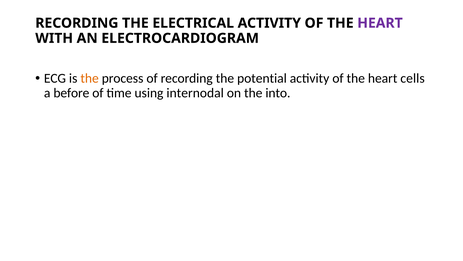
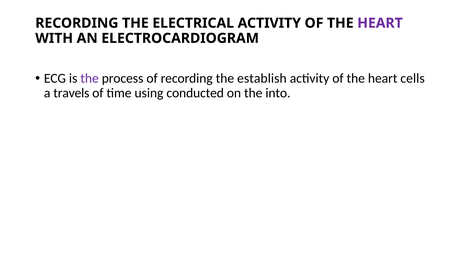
the at (90, 78) colour: orange -> purple
potential: potential -> establish
before: before -> travels
internodal: internodal -> conducted
